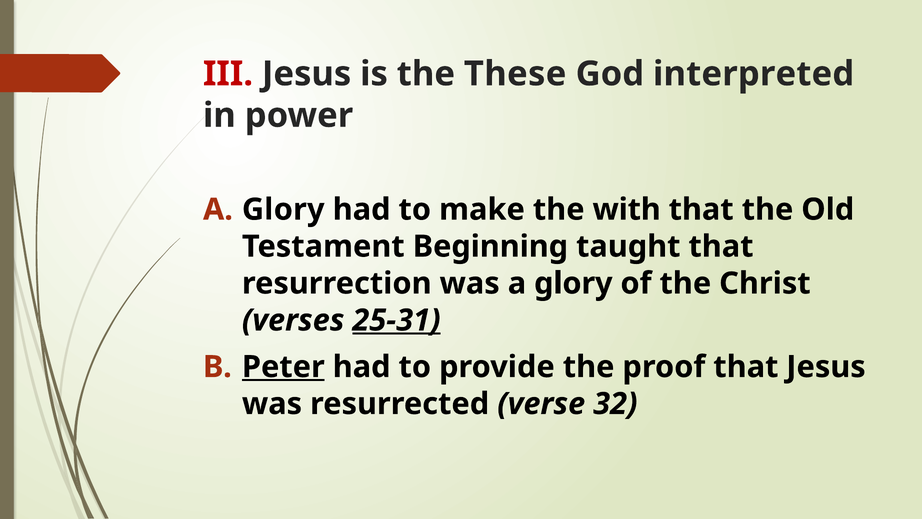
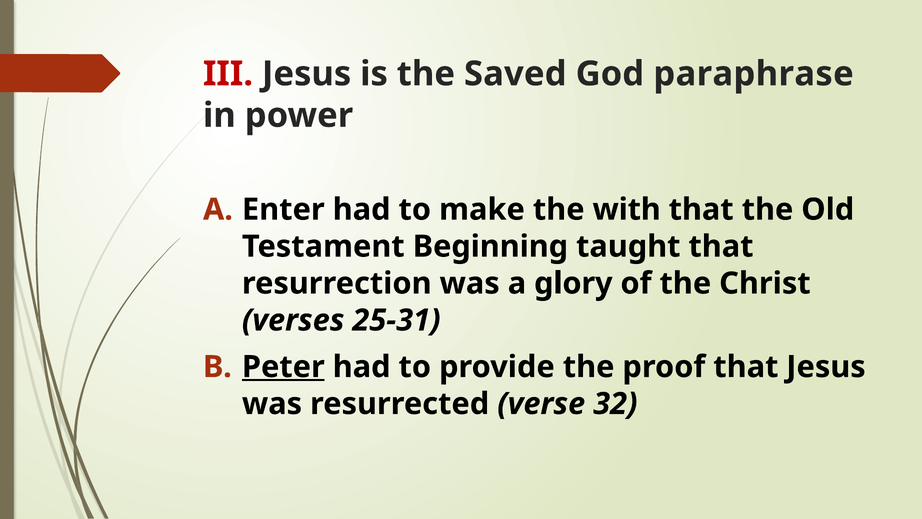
These: These -> Saved
interpreted: interpreted -> paraphrase
Glory at (283, 209): Glory -> Enter
25-31 underline: present -> none
